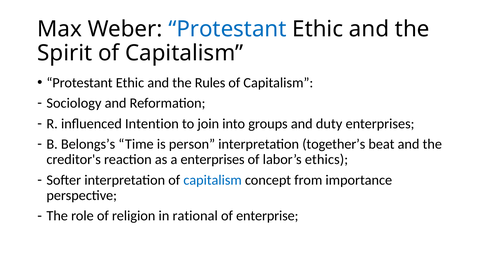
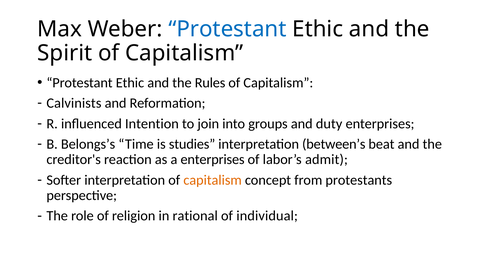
Sociology: Sociology -> Calvinists
person: person -> studies
together’s: together’s -> between’s
ethics: ethics -> admit
capitalism at (213, 180) colour: blue -> orange
importance: importance -> protestants
enterprise: enterprise -> individual
